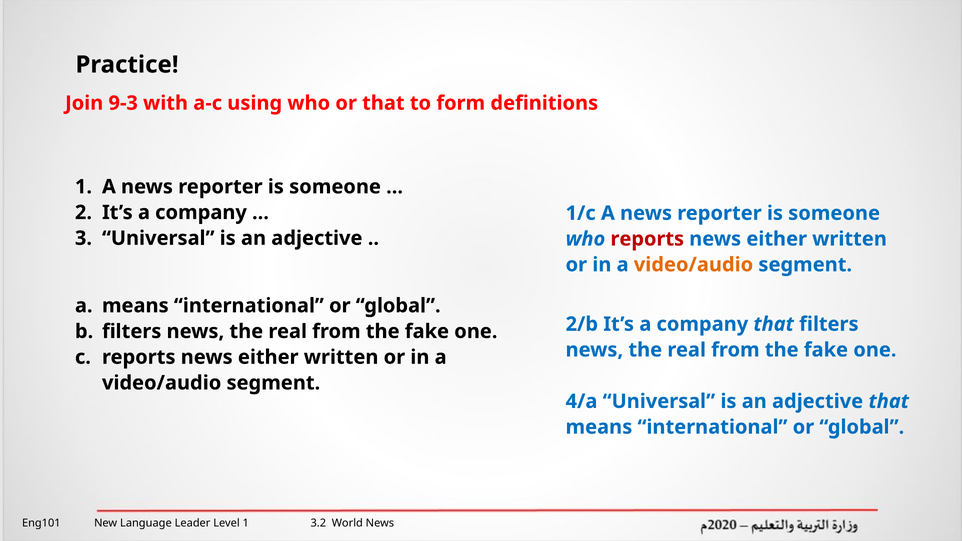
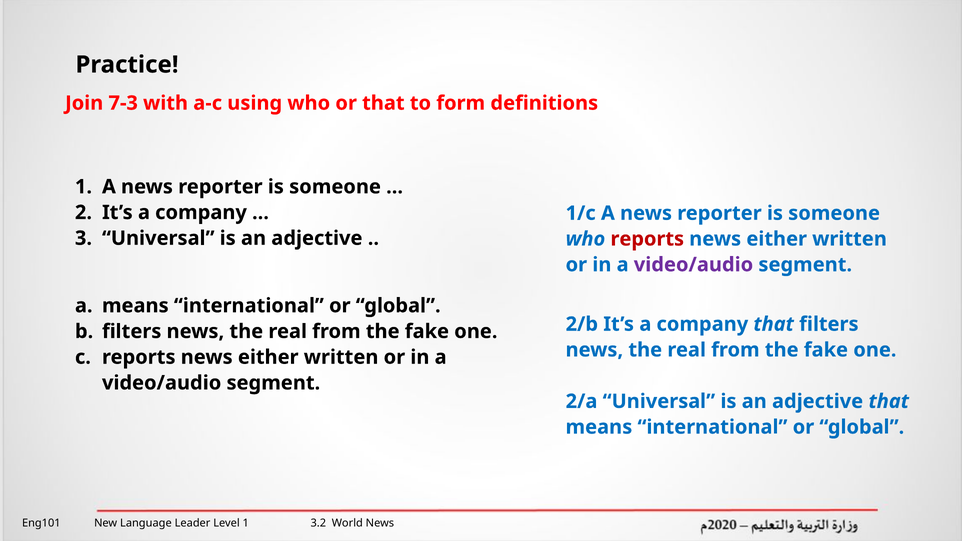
9-3: 9-3 -> 7-3
video/audio at (693, 265) colour: orange -> purple
4/a: 4/a -> 2/a
